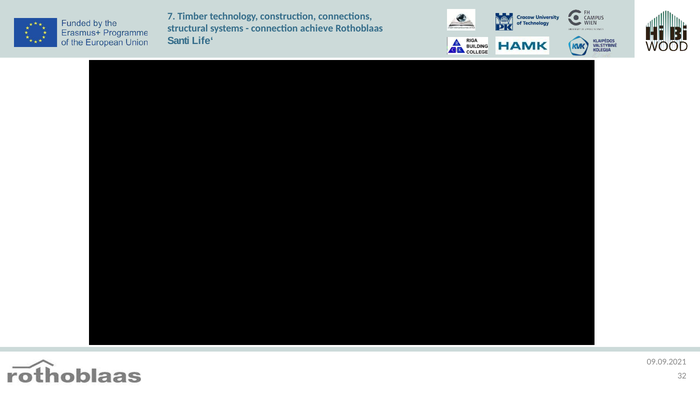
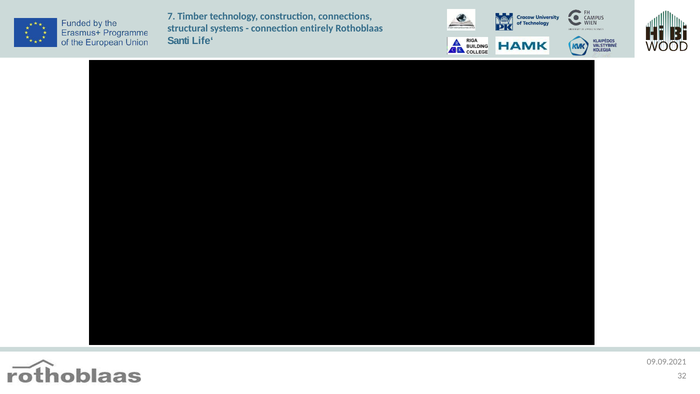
achieve: achieve -> entirely
